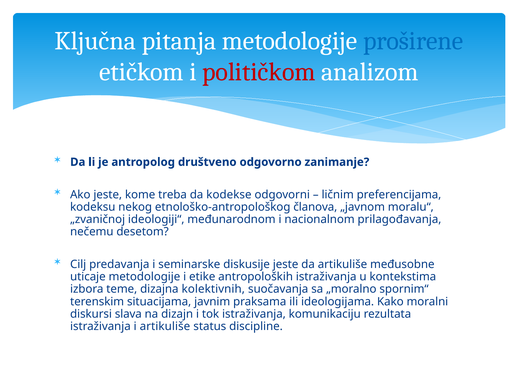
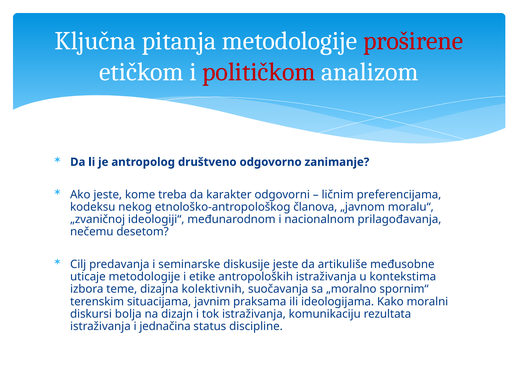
proširene colour: blue -> red
kodekse: kodekse -> karakter
slava: slava -> bolja
i artikuliše: artikuliše -> jednačina
